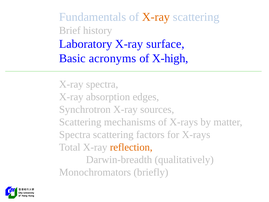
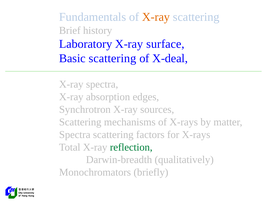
Basic acronyms: acronyms -> scattering
X-high: X-high -> X-deal
reflection colour: orange -> green
